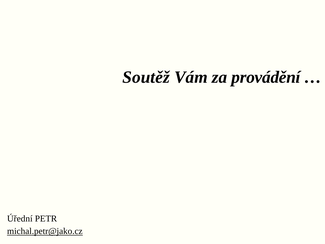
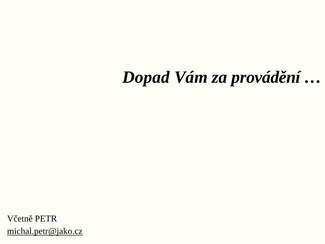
Soutěž: Soutěž -> Dopad
Úřední: Úřední -> Včetně
